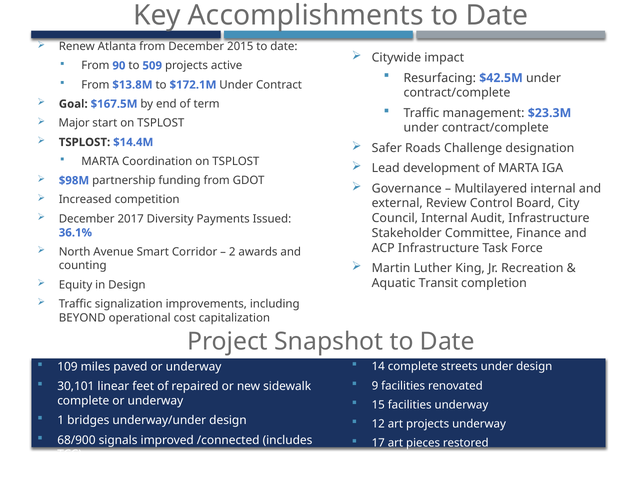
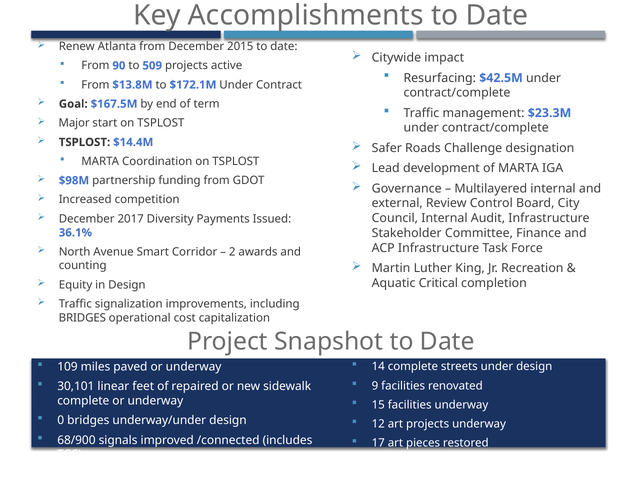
Transit: Transit -> Critical
BEYOND at (82, 318): BEYOND -> BRIDGES
1: 1 -> 0
